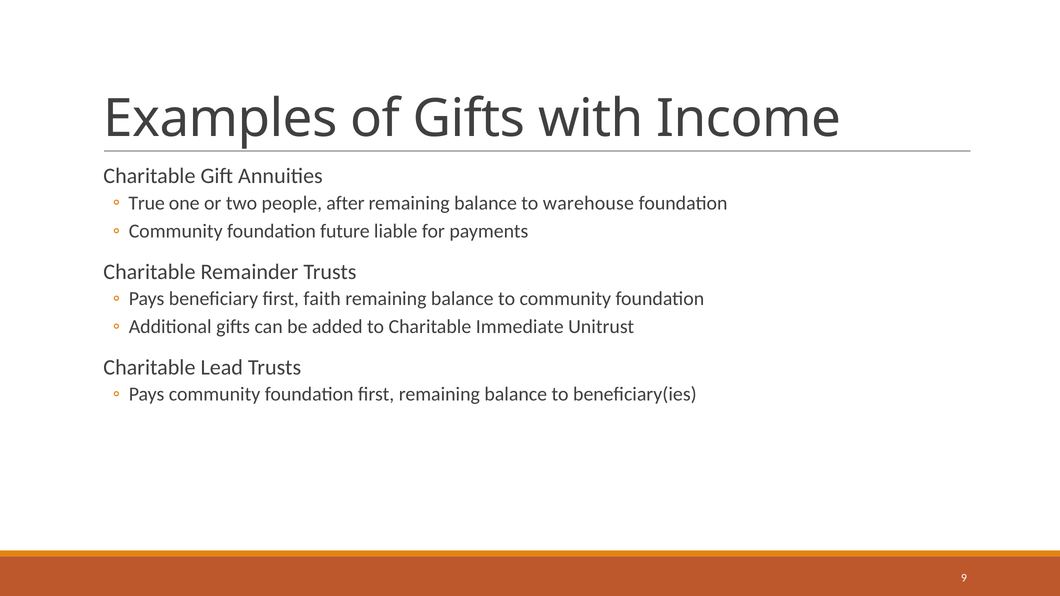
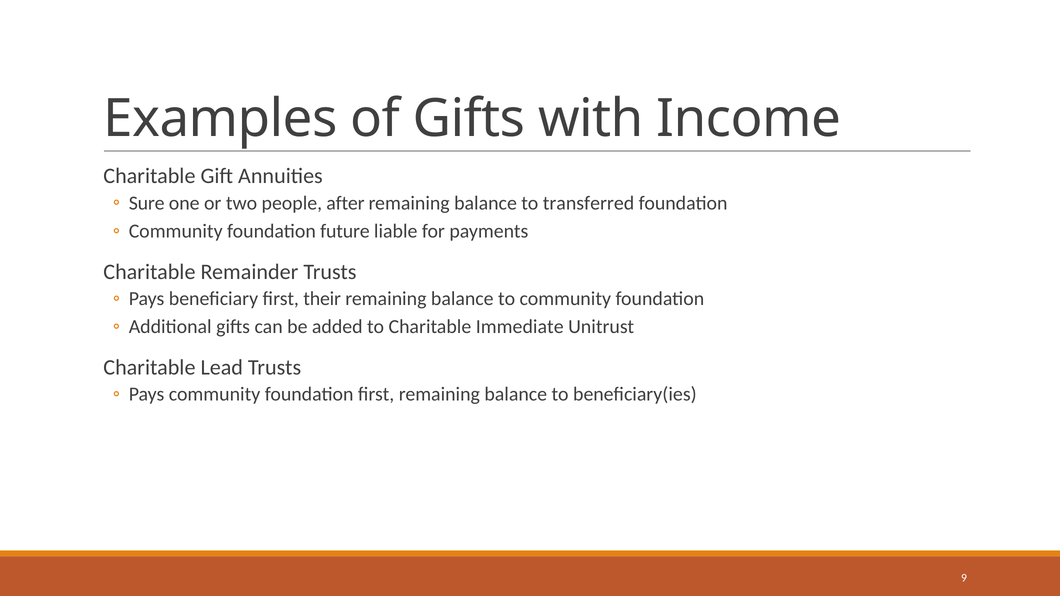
True: True -> Sure
warehouse: warehouse -> transferred
faith: faith -> their
